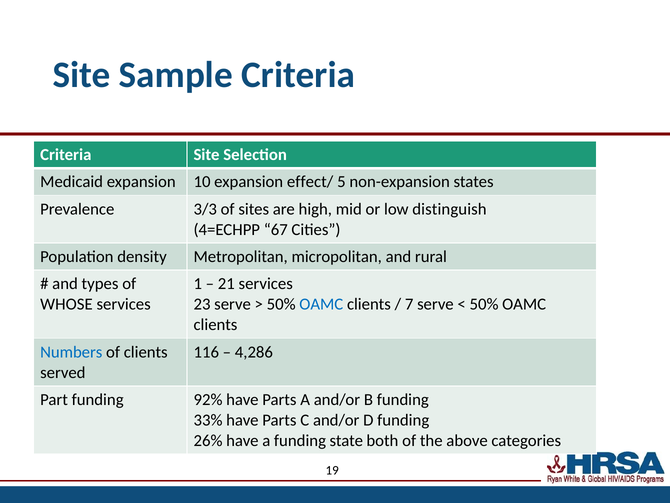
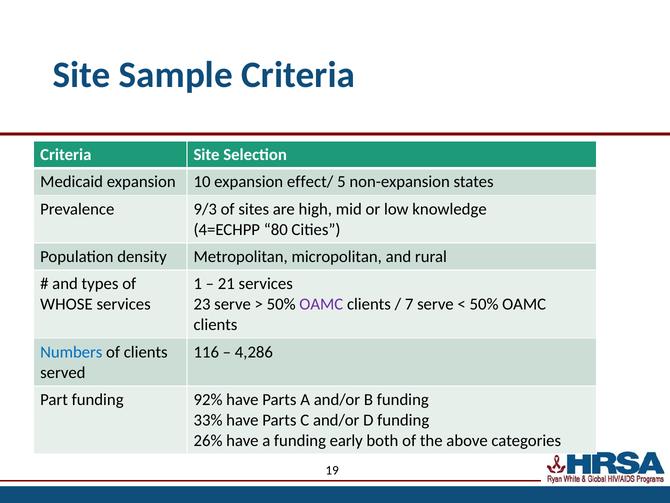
3/3: 3/3 -> 9/3
distinguish: distinguish -> knowledge
67: 67 -> 80
OAMC at (321, 304) colour: blue -> purple
state: state -> early
